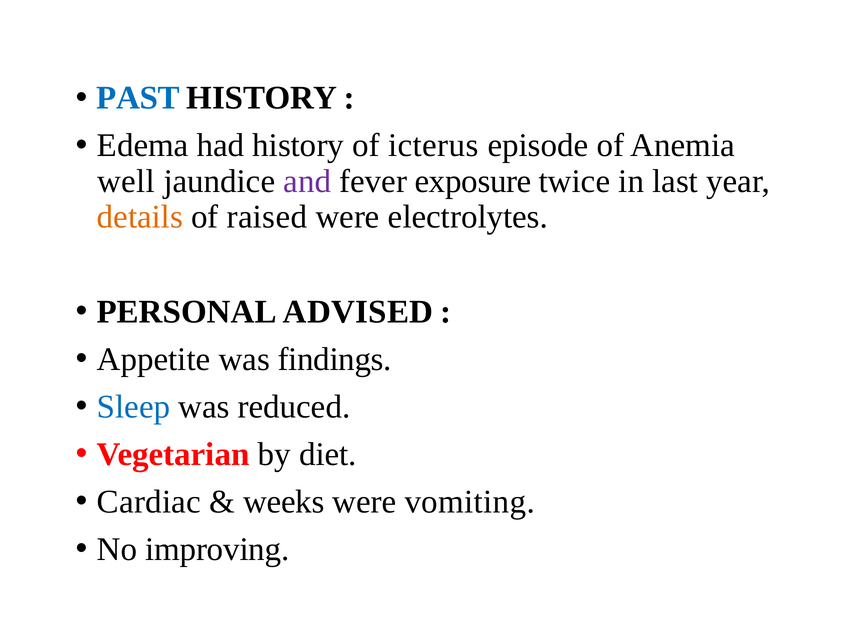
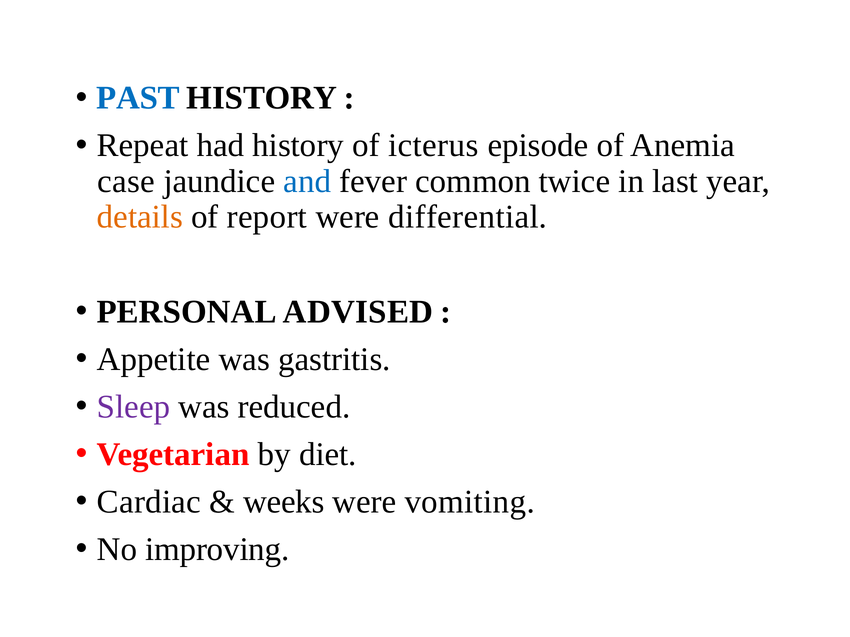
Edema: Edema -> Repeat
well: well -> case
and colour: purple -> blue
exposure: exposure -> common
raised: raised -> report
electrolytes: electrolytes -> differential
findings: findings -> gastritis
Sleep colour: blue -> purple
